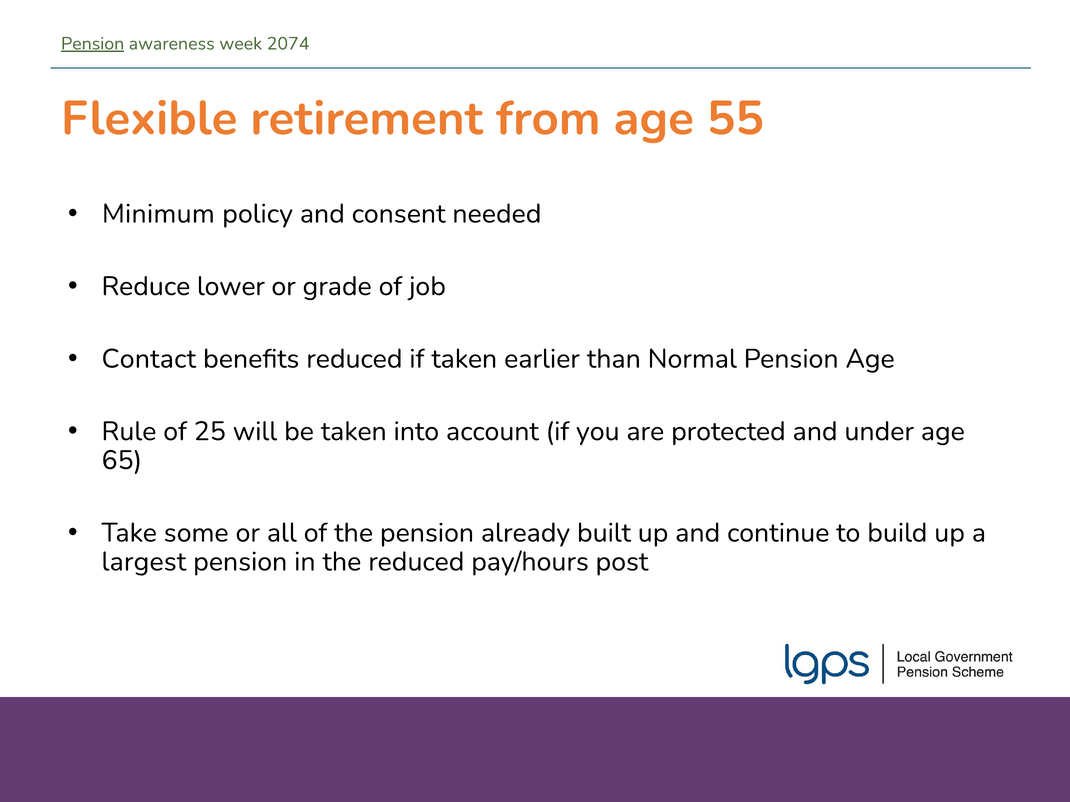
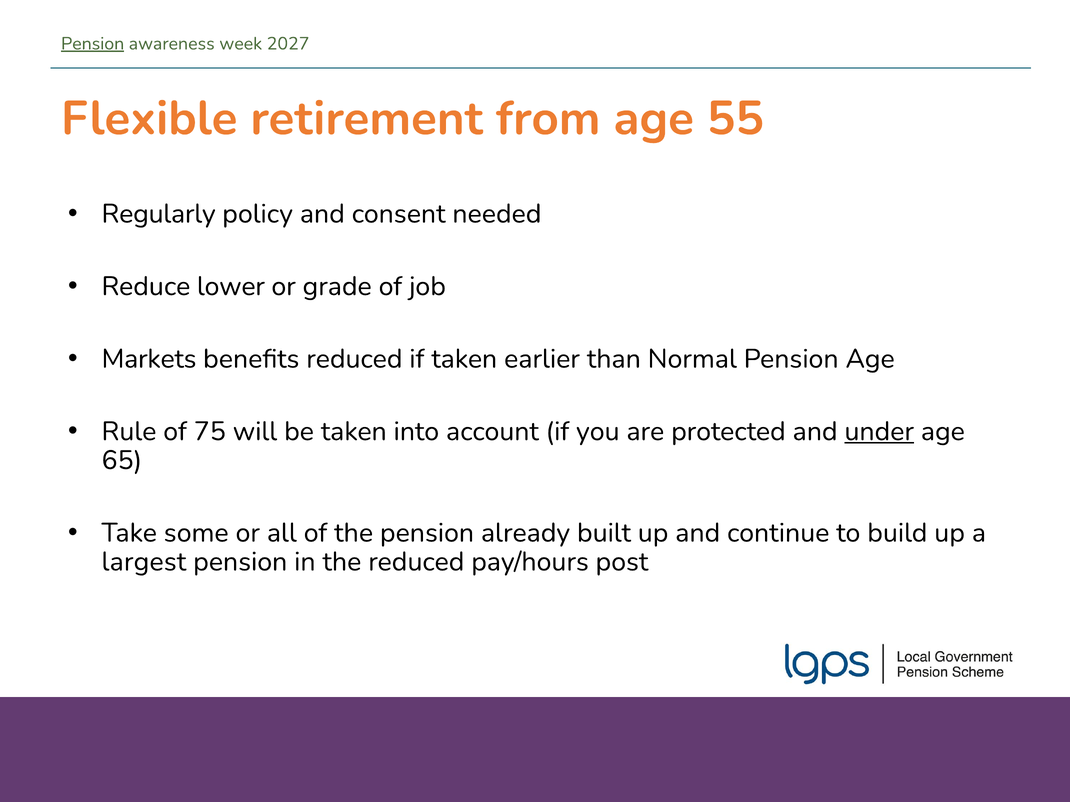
2074: 2074 -> 2027
Minimum: Minimum -> Regularly
Contact: Contact -> Markets
25: 25 -> 75
under underline: none -> present
